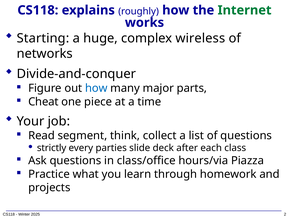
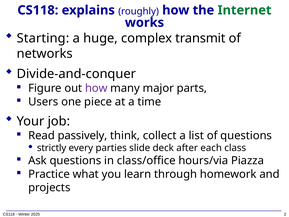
wireless: wireless -> transmit
how at (96, 88) colour: blue -> purple
Cheat: Cheat -> Users
segment: segment -> passively
